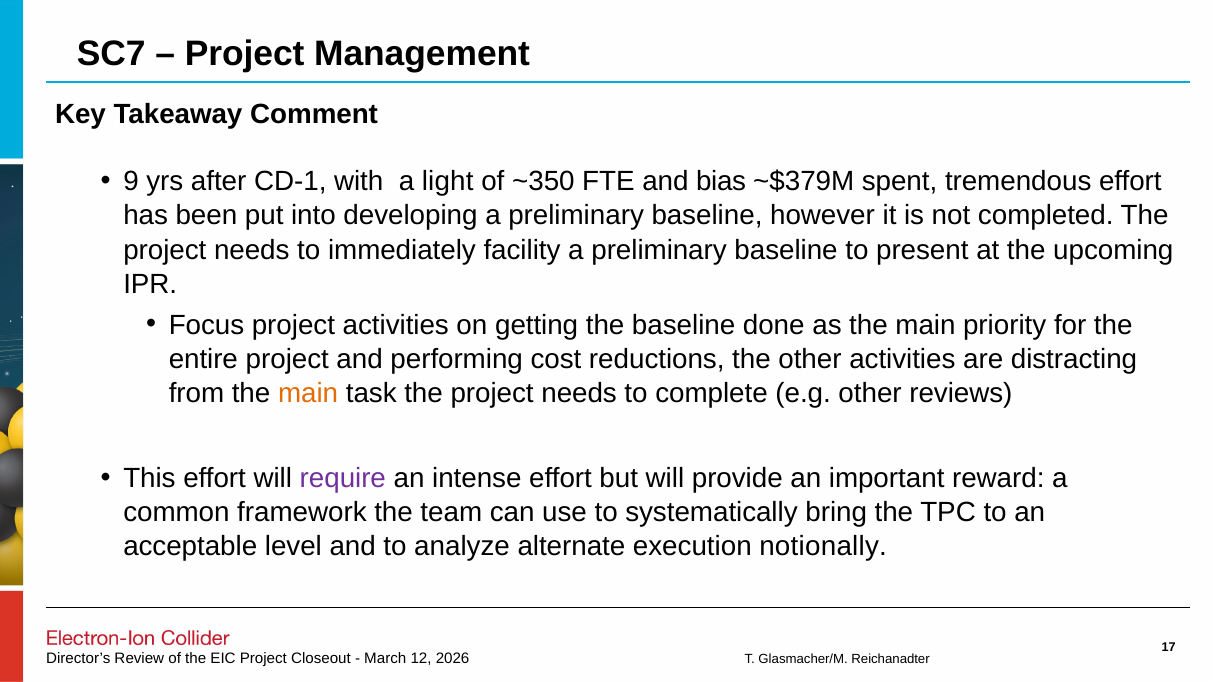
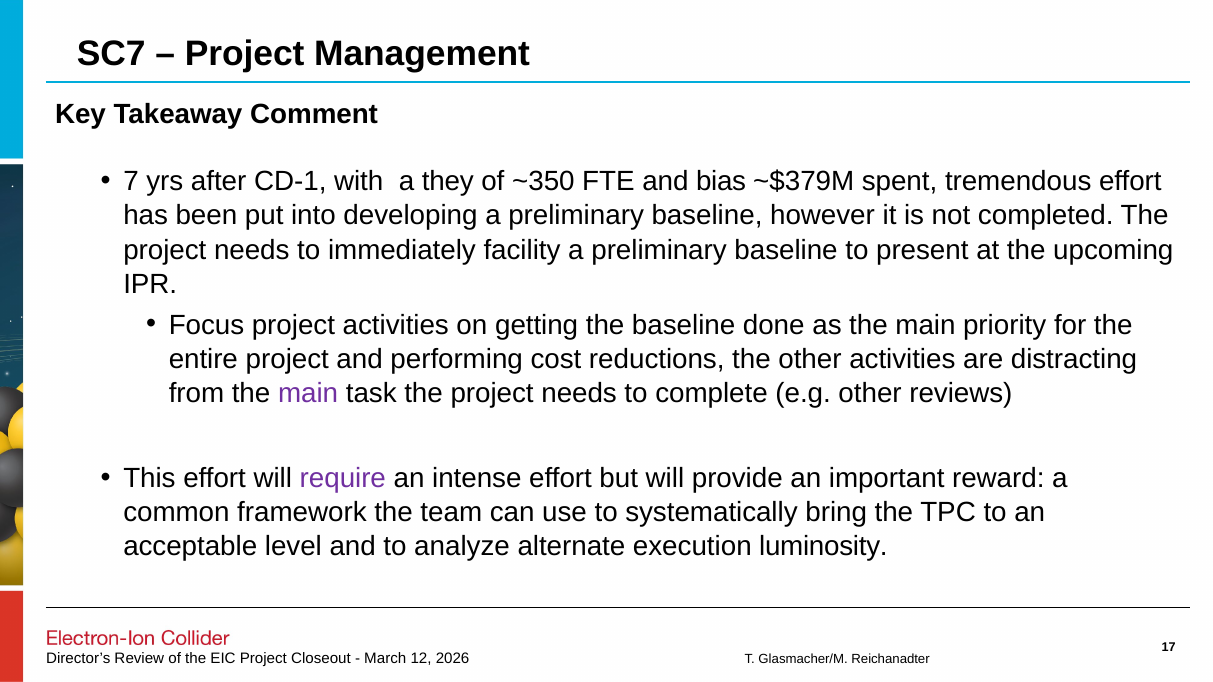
9: 9 -> 7
light: light -> they
main at (308, 394) colour: orange -> purple
notionally: notionally -> luminosity
